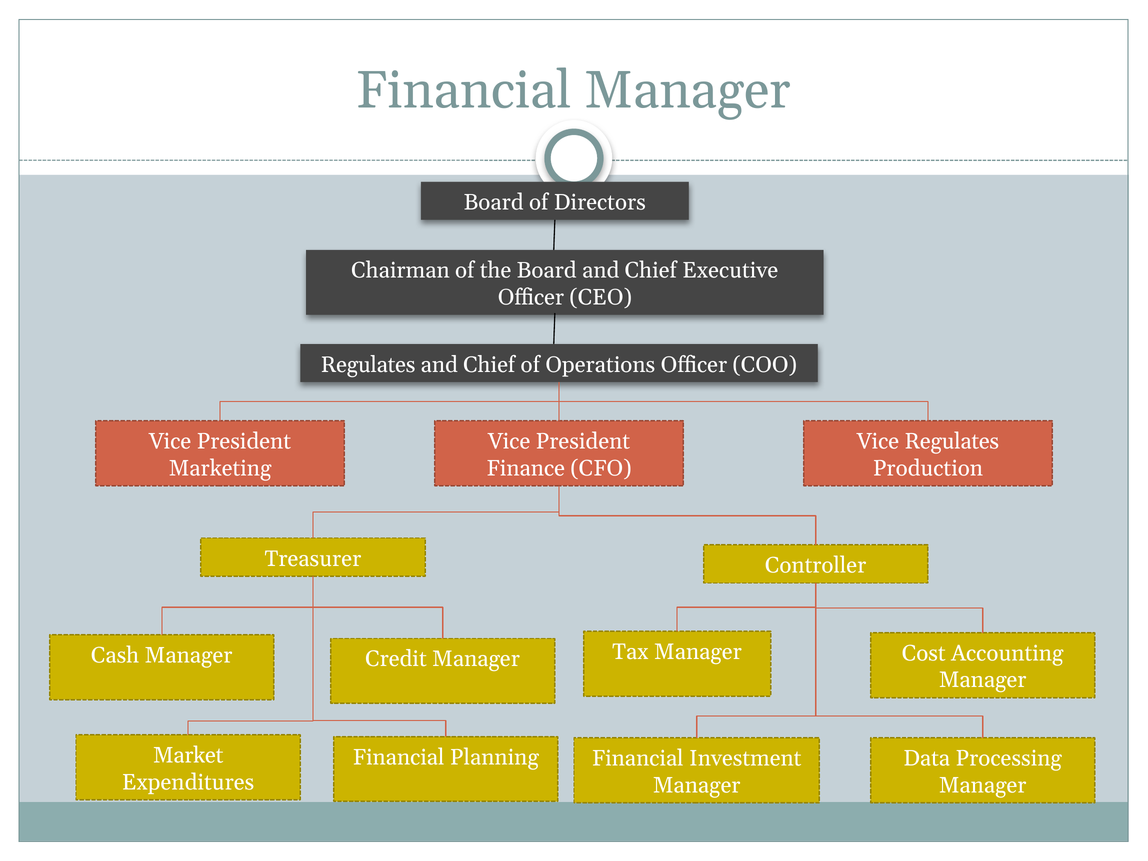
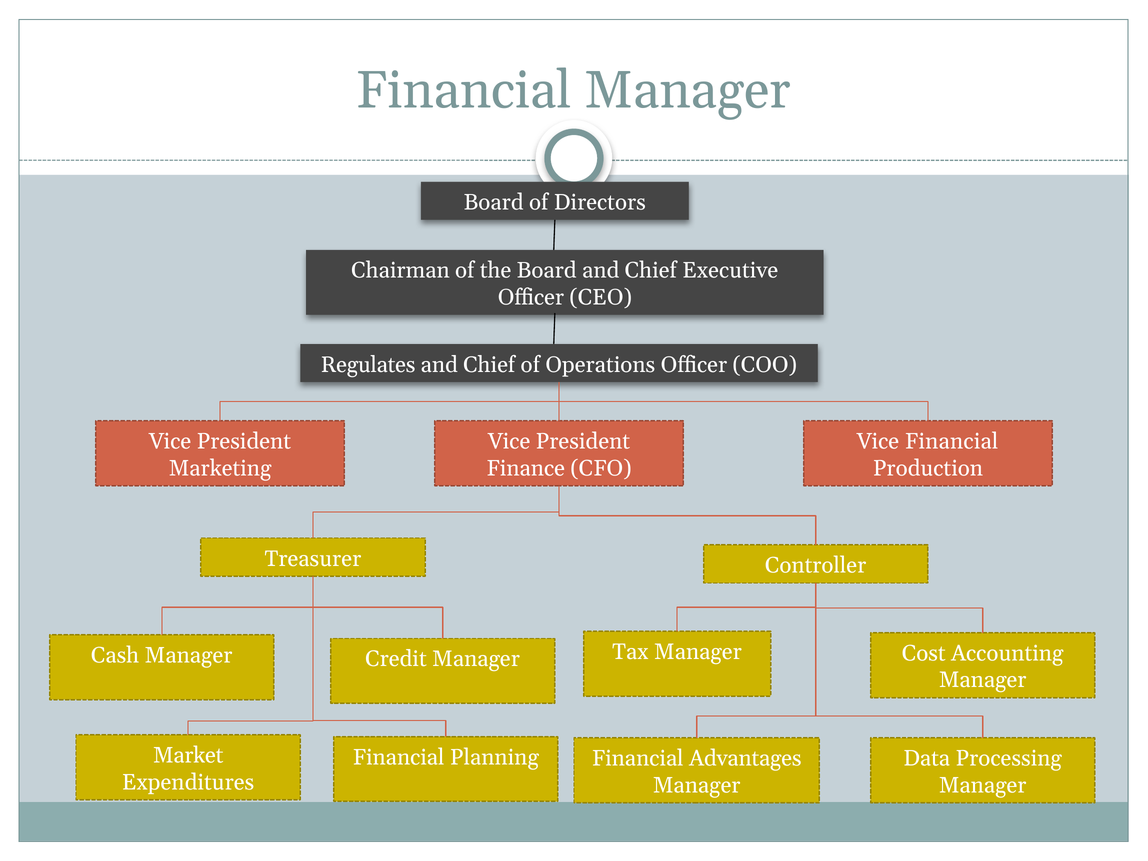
Vice Regulates: Regulates -> Financial
Investment: Investment -> Advantages
